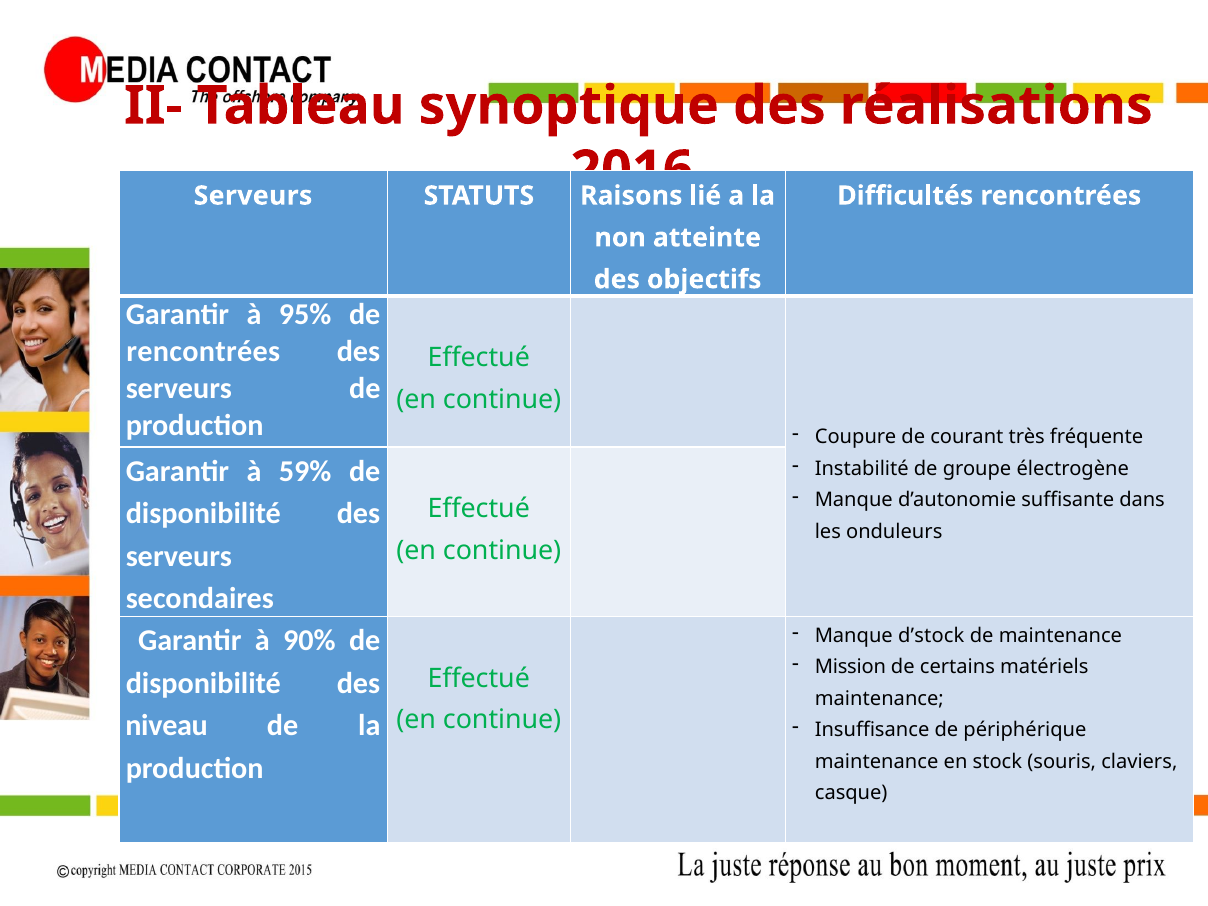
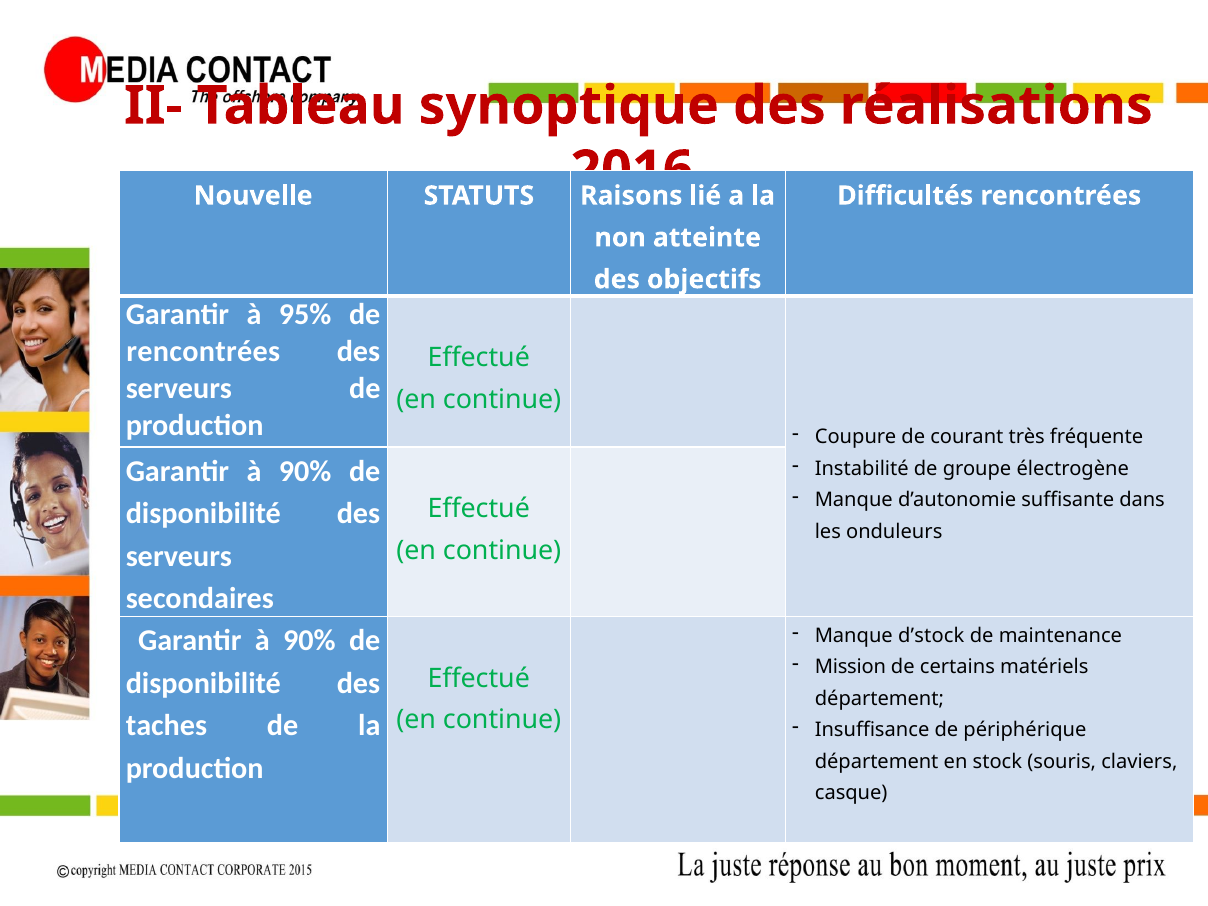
Serveurs at (253, 196): Serveurs -> Nouvelle
59% at (305, 471): 59% -> 90%
maintenance at (879, 699): maintenance -> département
niveau: niveau -> taches
maintenance at (877, 762): maintenance -> département
